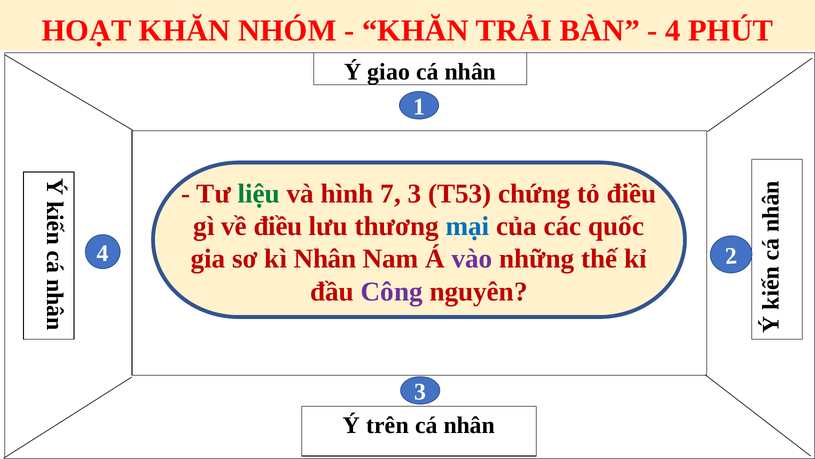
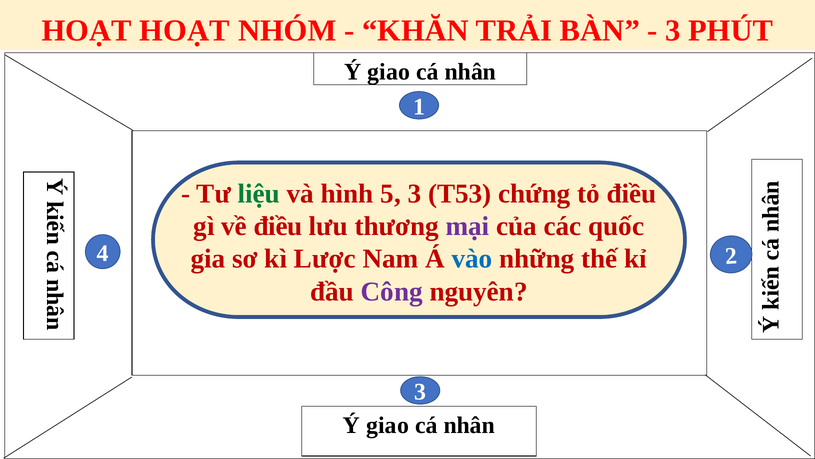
HOẠT KHĂN: KHĂN -> HOẠT
4 at (673, 31): 4 -> 3
7: 7 -> 5
mại colour: blue -> purple
kì Nhân: Nhân -> Lược
vào colour: purple -> blue
trên at (388, 425): trên -> giao
